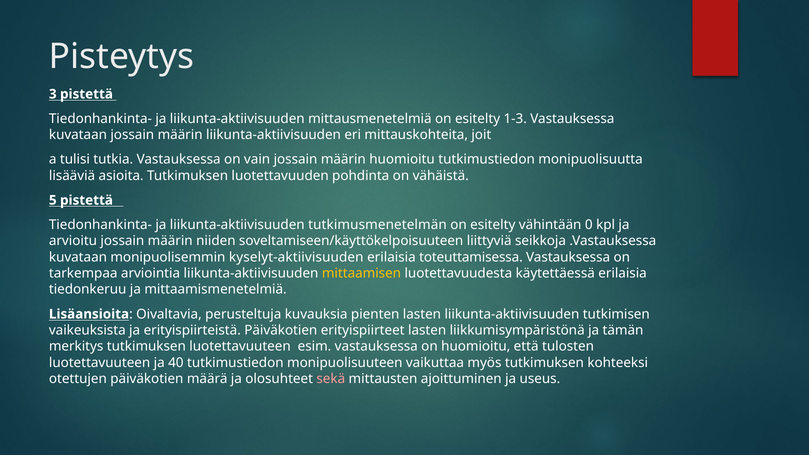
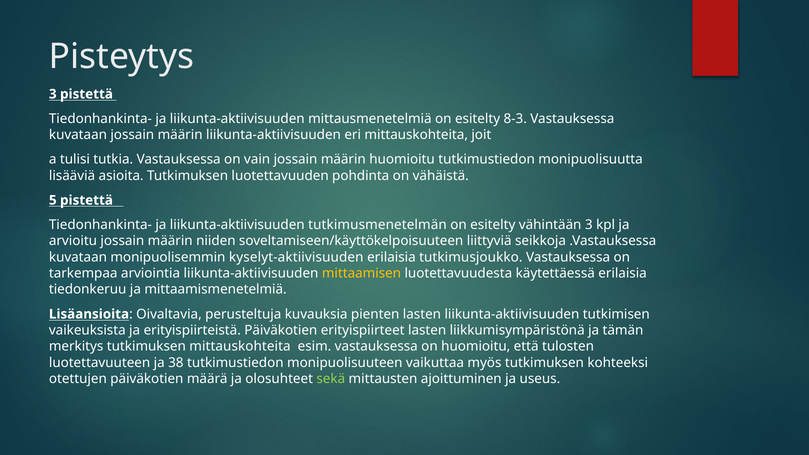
1-3: 1-3 -> 8-3
vähintään 0: 0 -> 3
toteuttamisessa: toteuttamisessa -> tutkimusjoukko
tutkimuksen luotettavuuteen: luotettavuuteen -> mittauskohteita
40: 40 -> 38
sekä colour: pink -> light green
